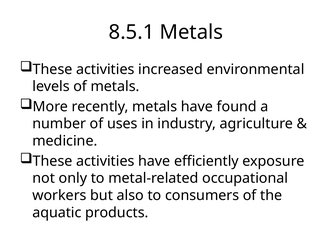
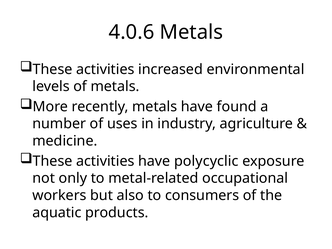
8.5.1: 8.5.1 -> 4.0.6
efficiently: efficiently -> polycyclic
